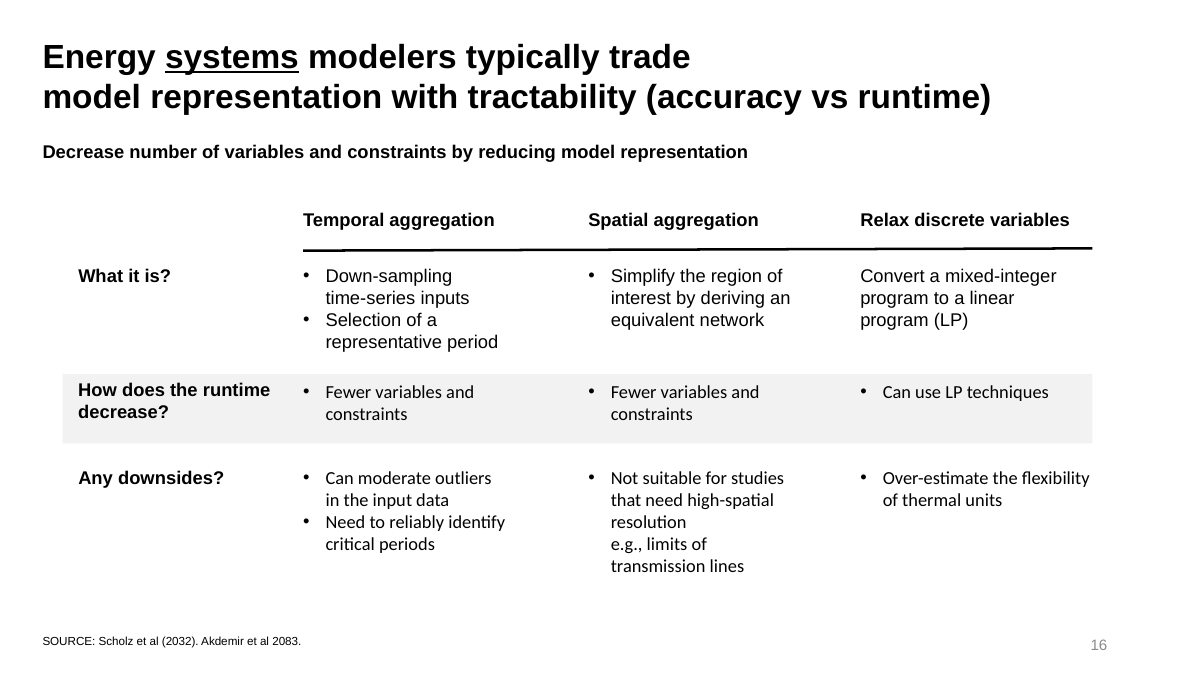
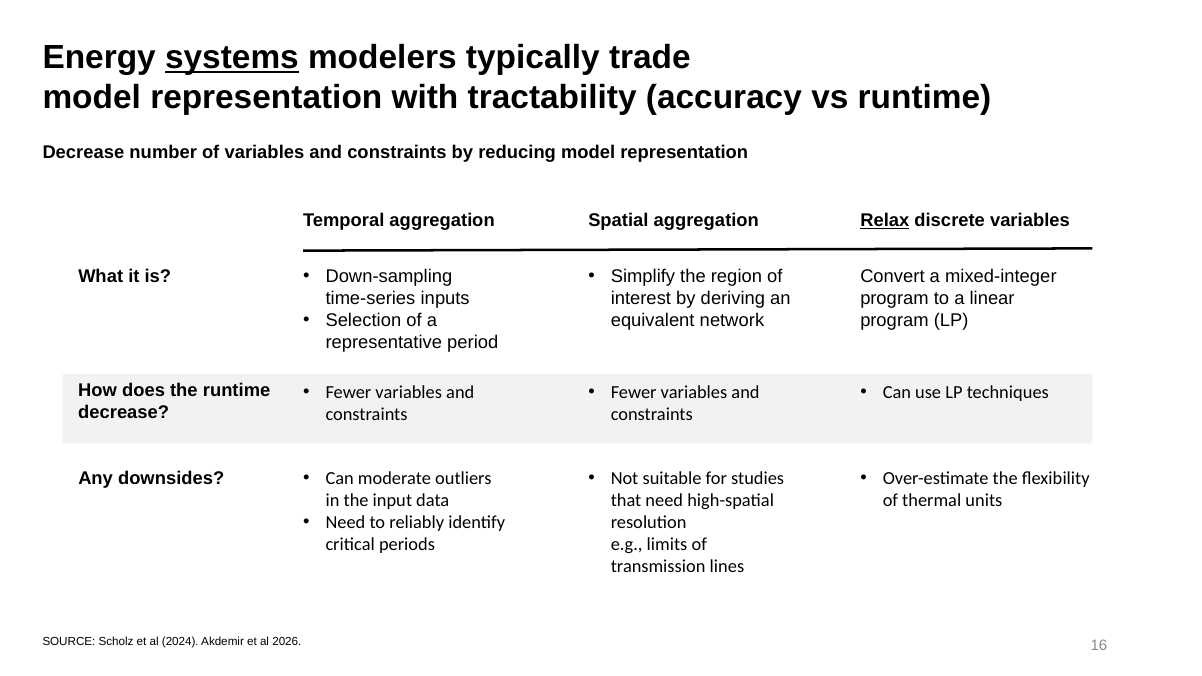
Relax underline: none -> present
2032: 2032 -> 2024
2083: 2083 -> 2026
